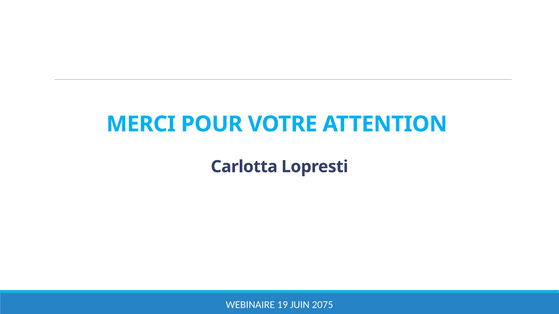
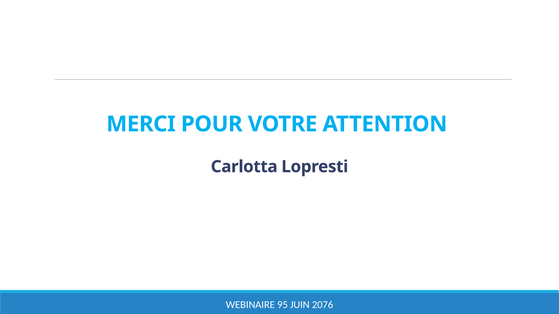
19: 19 -> 95
2075: 2075 -> 2076
